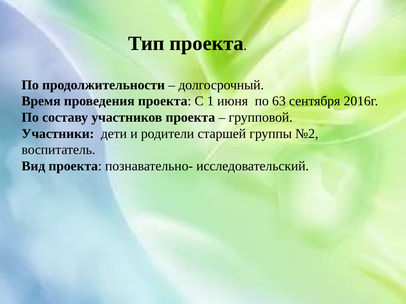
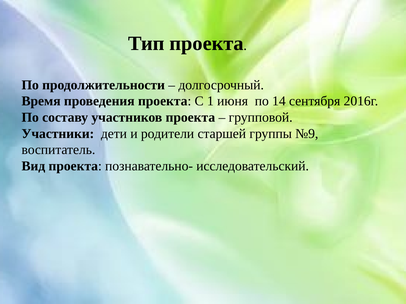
63: 63 -> 14
№2: №2 -> №9
